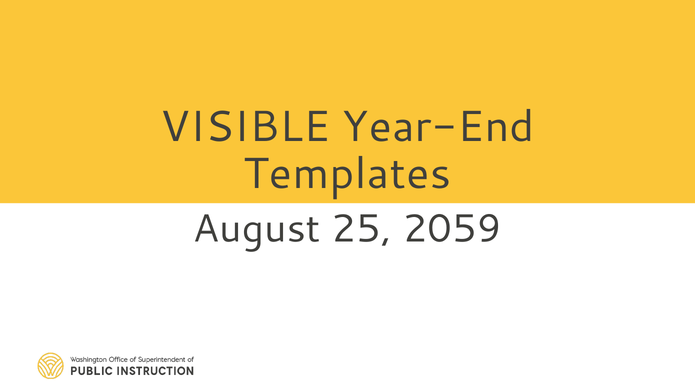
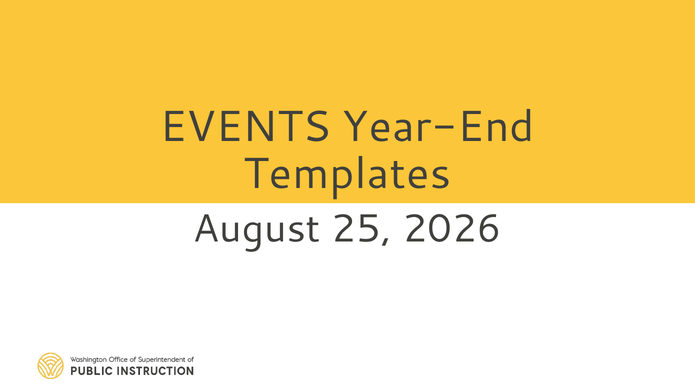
VISIBLE: VISIBLE -> EVENTS
2059: 2059 -> 2026
